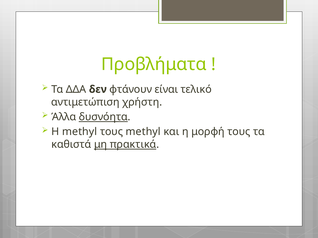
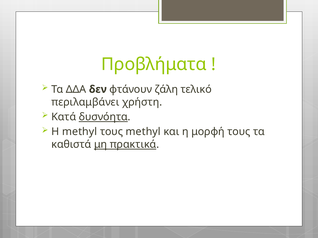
είναι: είναι -> ζάλη
αντιμετώπιση: αντιμετώπιση -> περιλαμβάνει
Άλλα: Άλλα -> Κατά
